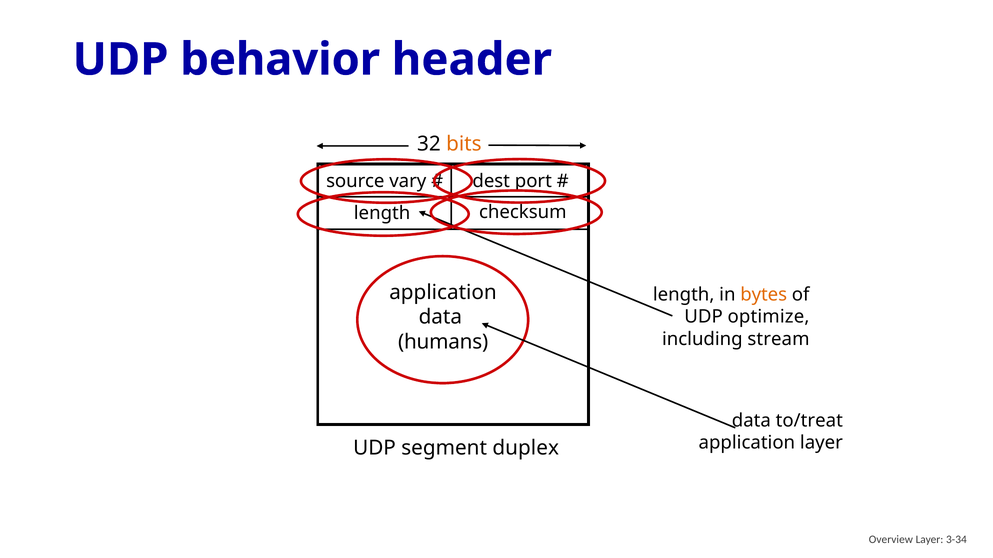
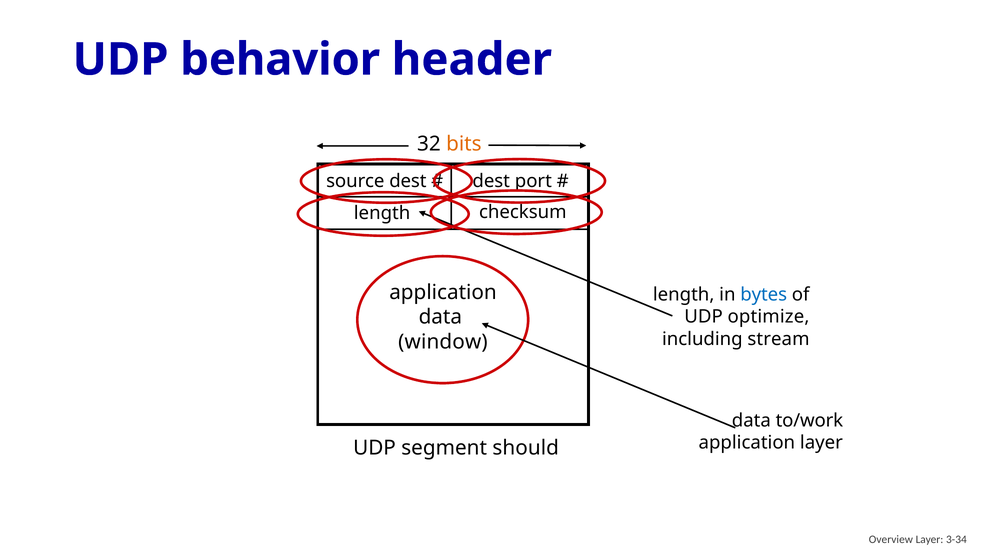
source vary: vary -> dest
bytes colour: orange -> blue
humans: humans -> window
to/treat: to/treat -> to/work
duplex: duplex -> should
